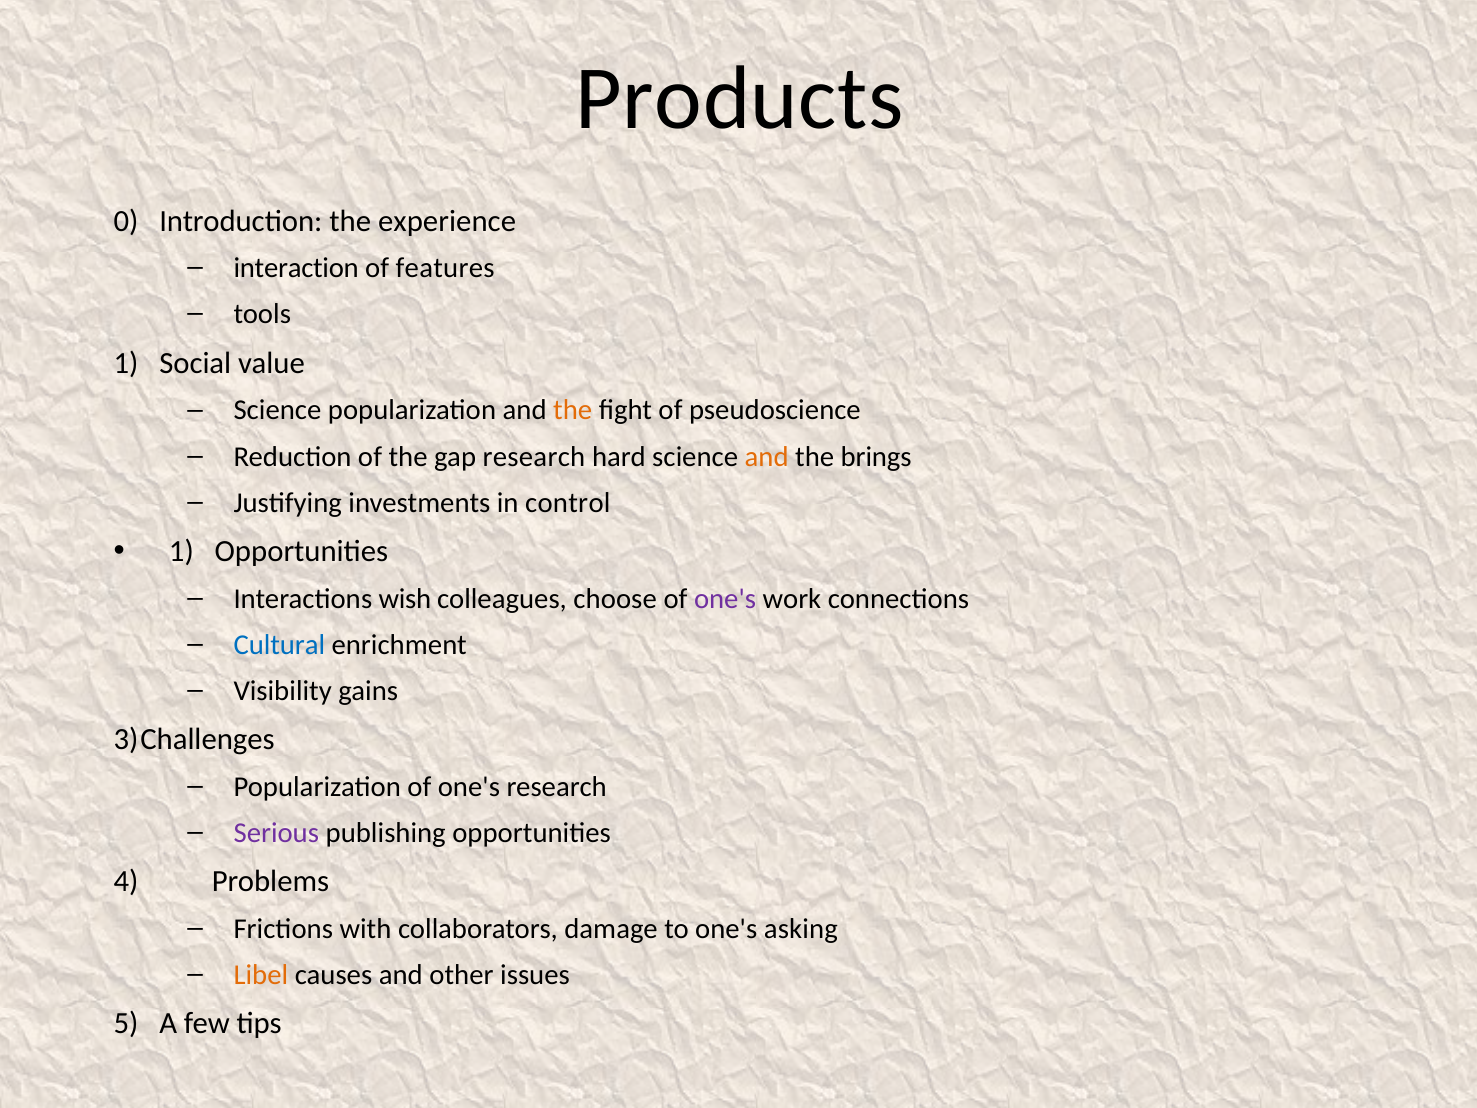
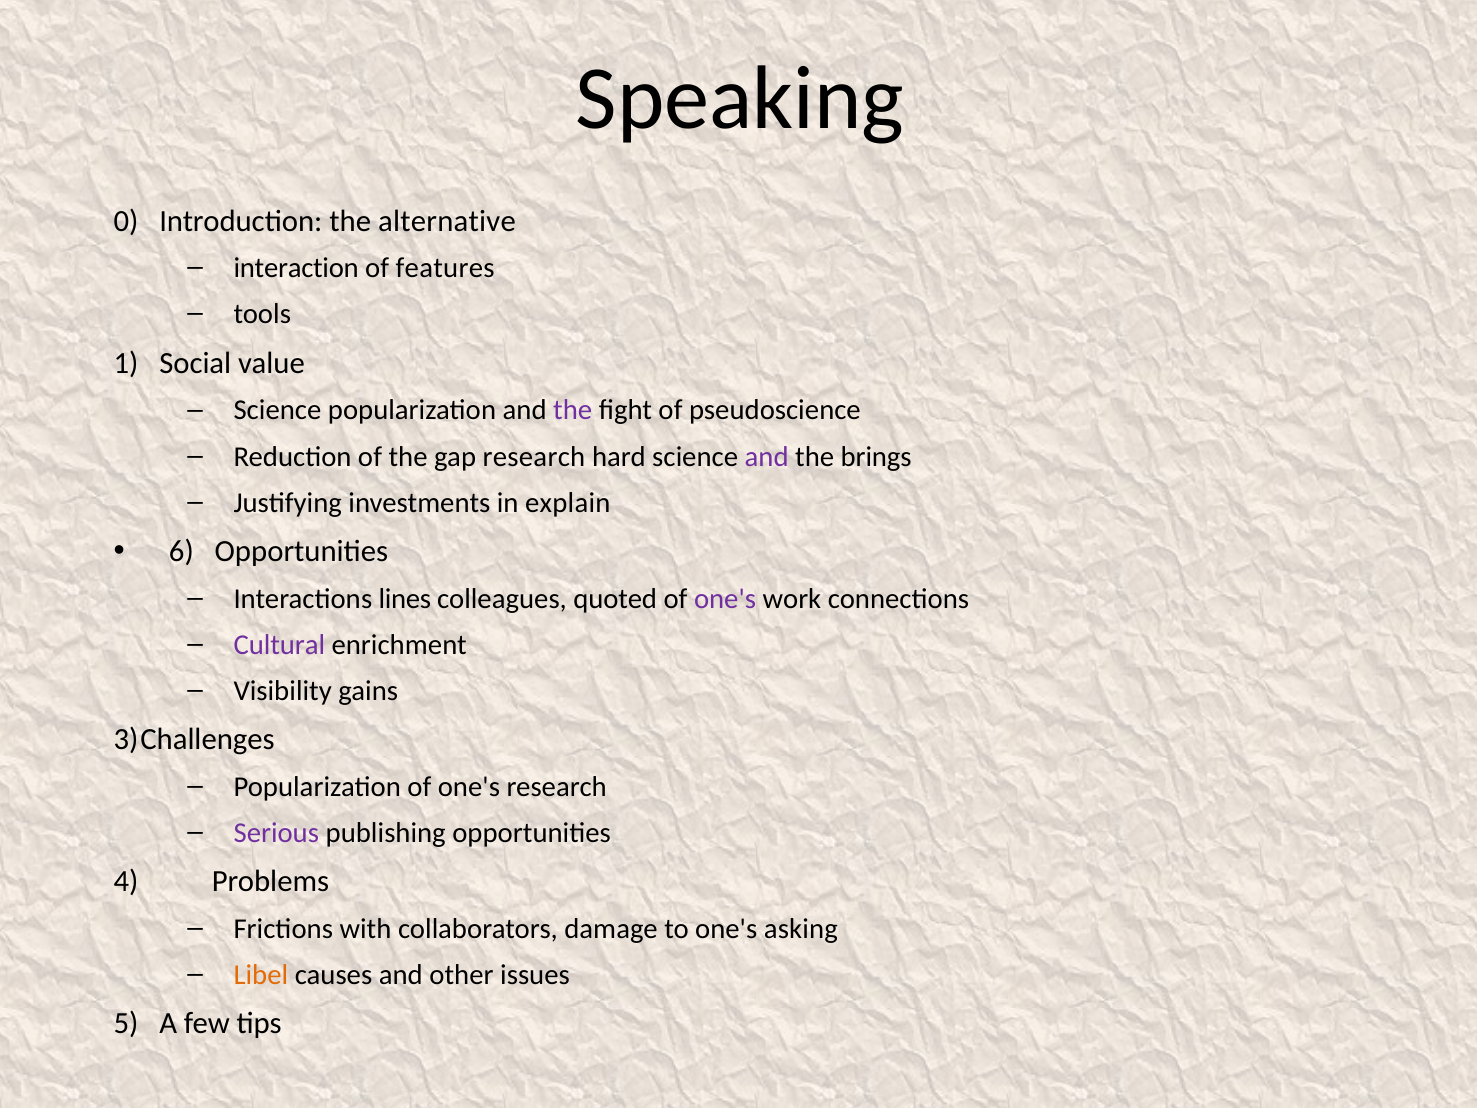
Products: Products -> Speaking
experience: experience -> alternative
the at (573, 410) colour: orange -> purple
and at (767, 456) colour: orange -> purple
control: control -> explain
1 at (181, 551): 1 -> 6
wish: wish -> lines
choose: choose -> quoted
Cultural colour: blue -> purple
